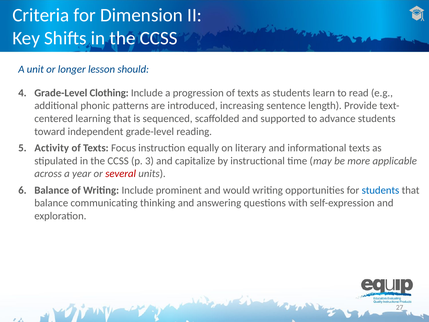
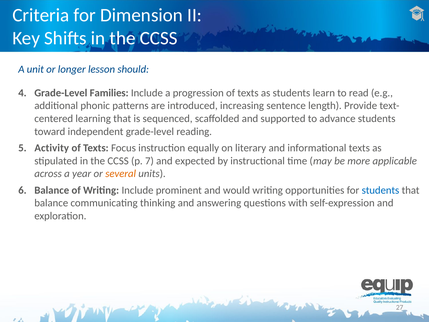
Clothing: Clothing -> Families
3: 3 -> 7
capitalize: capitalize -> expected
several colour: red -> orange
